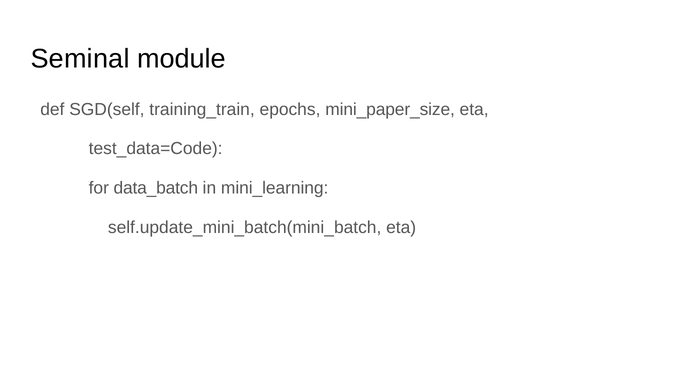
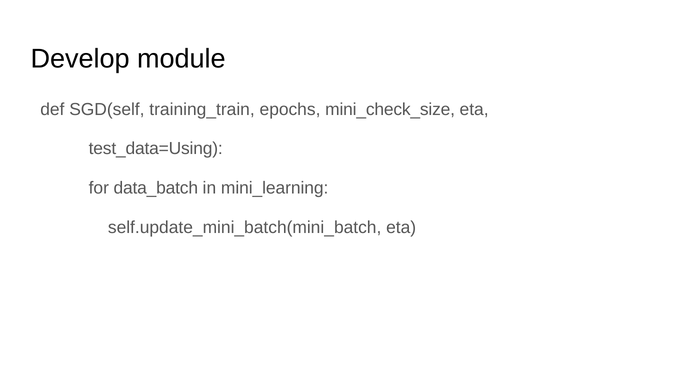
Seminal: Seminal -> Develop
mini_paper_size: mini_paper_size -> mini_check_size
test_data=Code: test_data=Code -> test_data=Using
